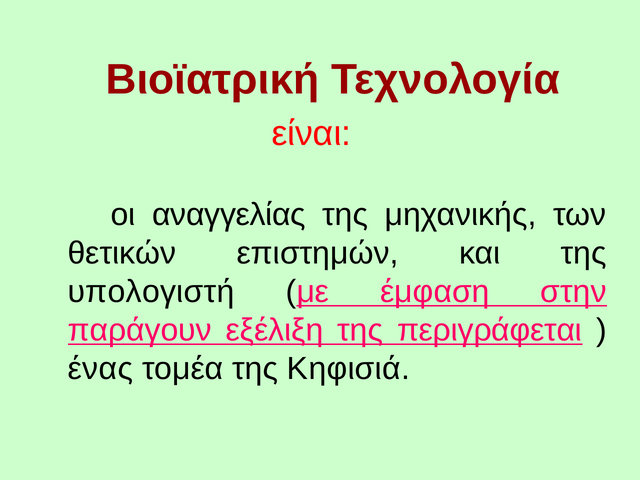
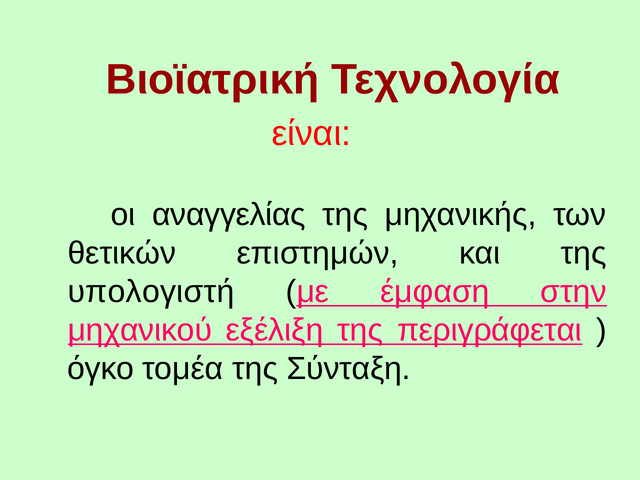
παράγουν: παράγουν -> μηχανικού
ένας: ένας -> όγκο
Κηφισιά: Κηφισιά -> Σύνταξη
